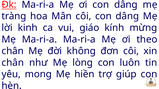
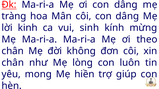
giáo: giáo -> sinh
